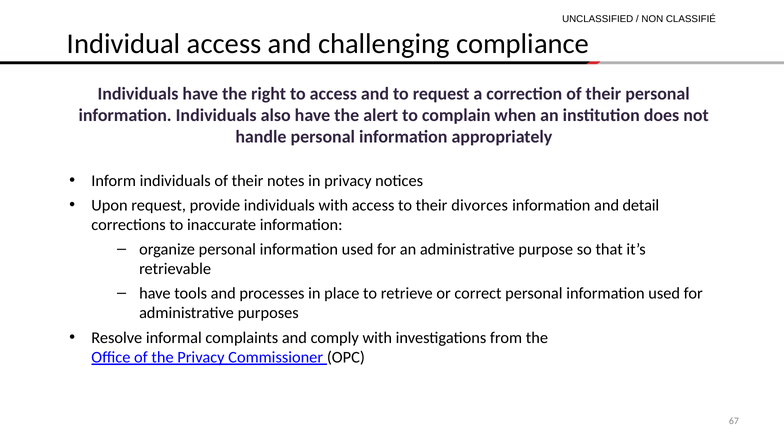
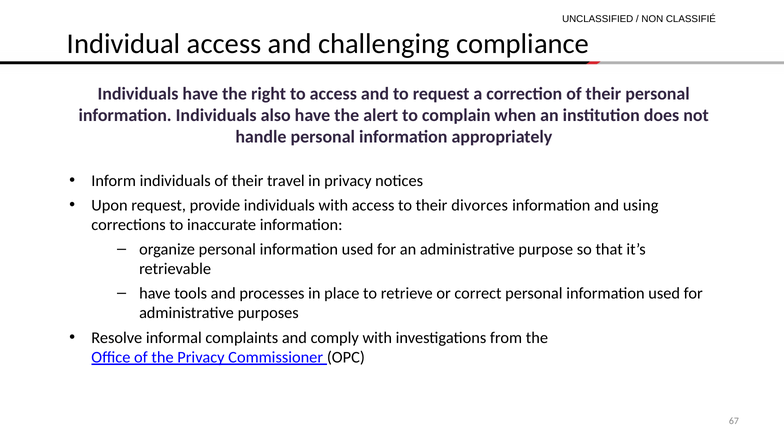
notes: notes -> travel
detail: detail -> using
